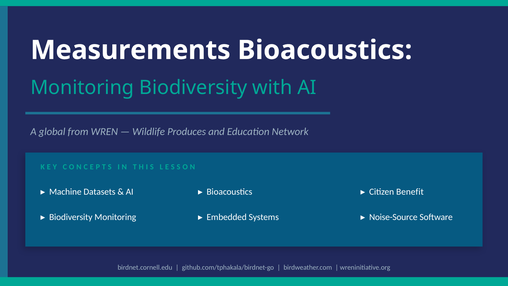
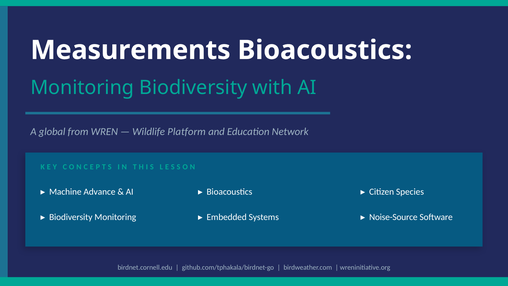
Produces: Produces -> Platform
Datasets: Datasets -> Advance
Benefit: Benefit -> Species
